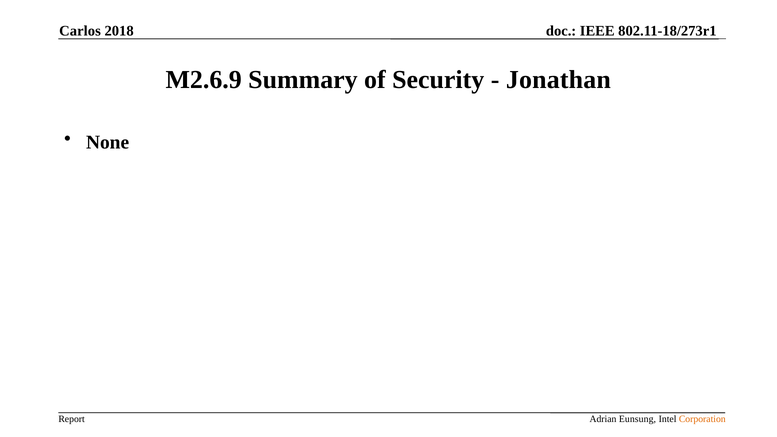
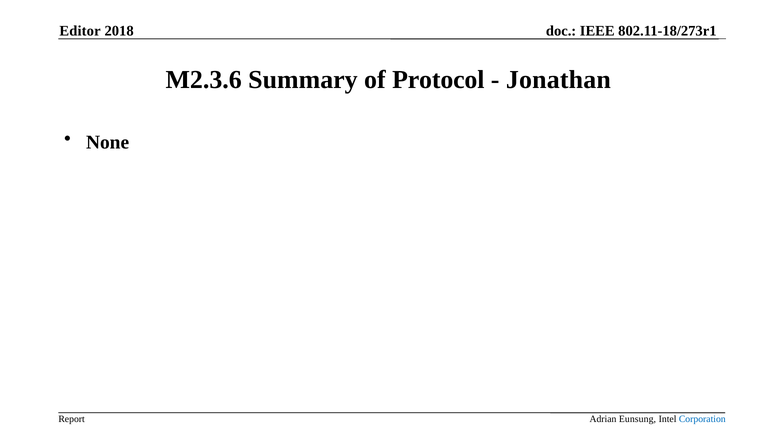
Carlos: Carlos -> Editor
M2.6.9: M2.6.9 -> M2.3.6
Security: Security -> Protocol
Corporation colour: orange -> blue
